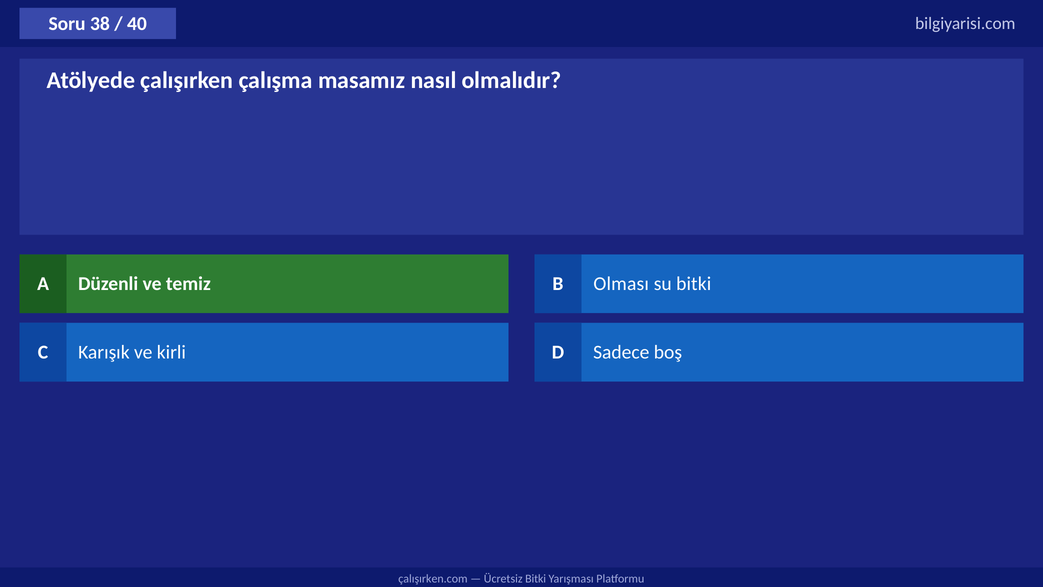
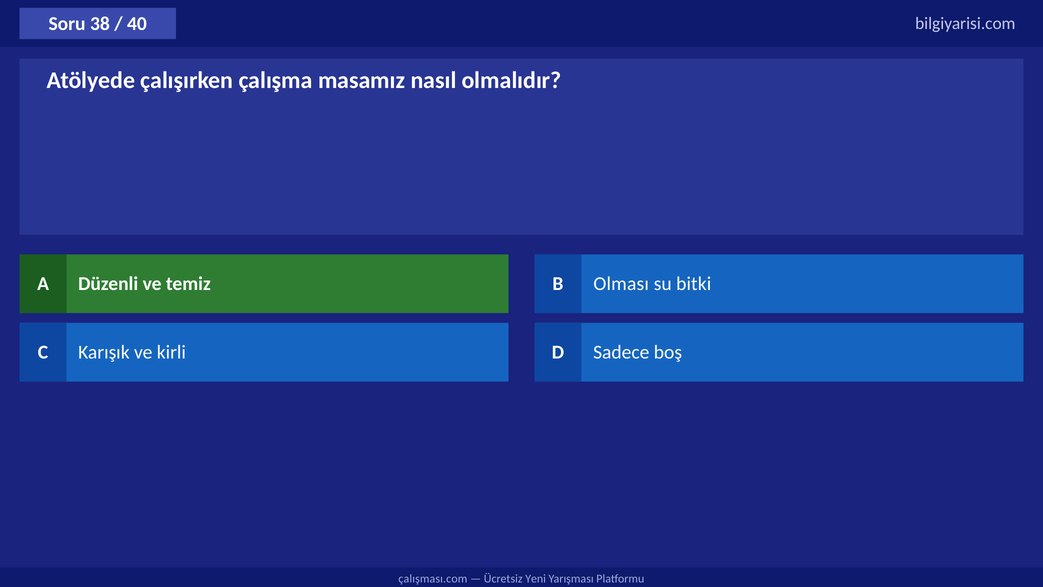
çalışırken.com: çalışırken.com -> çalışması.com
Ücretsiz Bitki: Bitki -> Yeni
